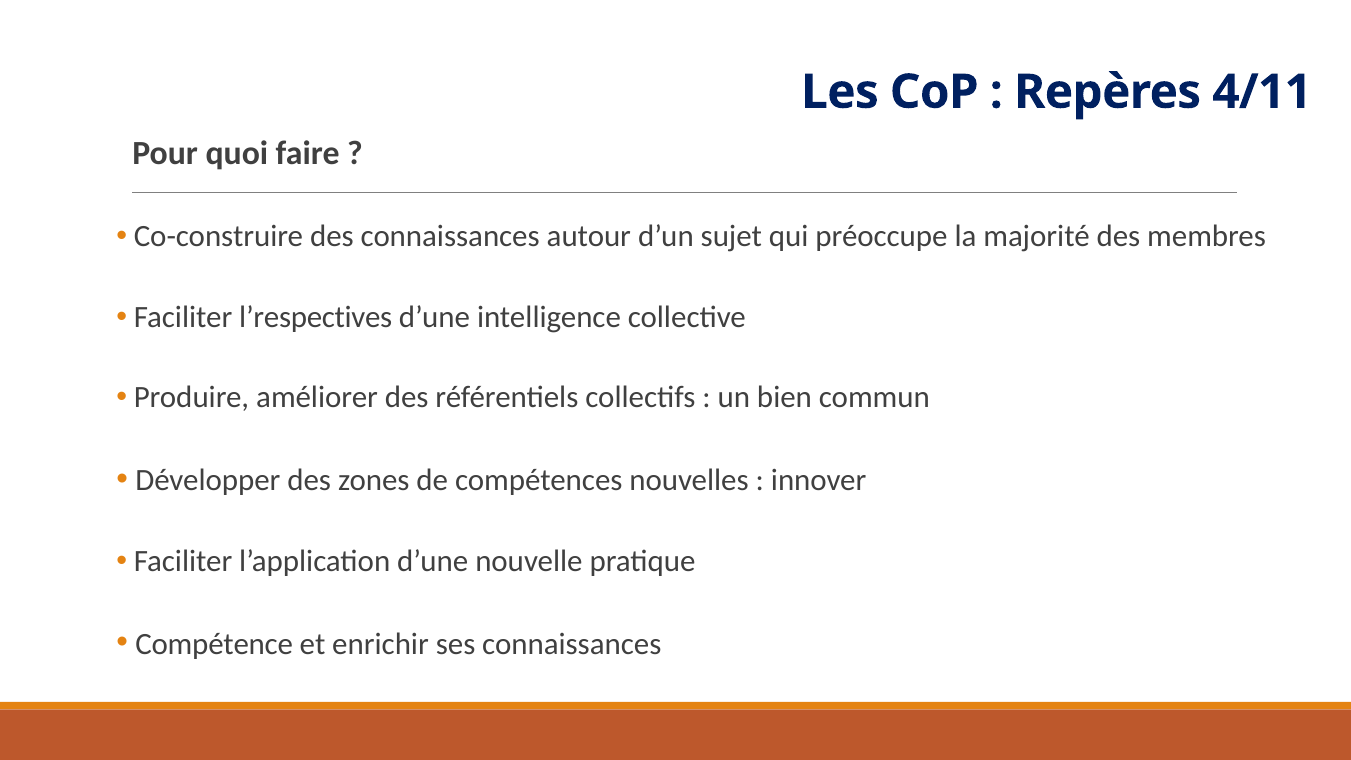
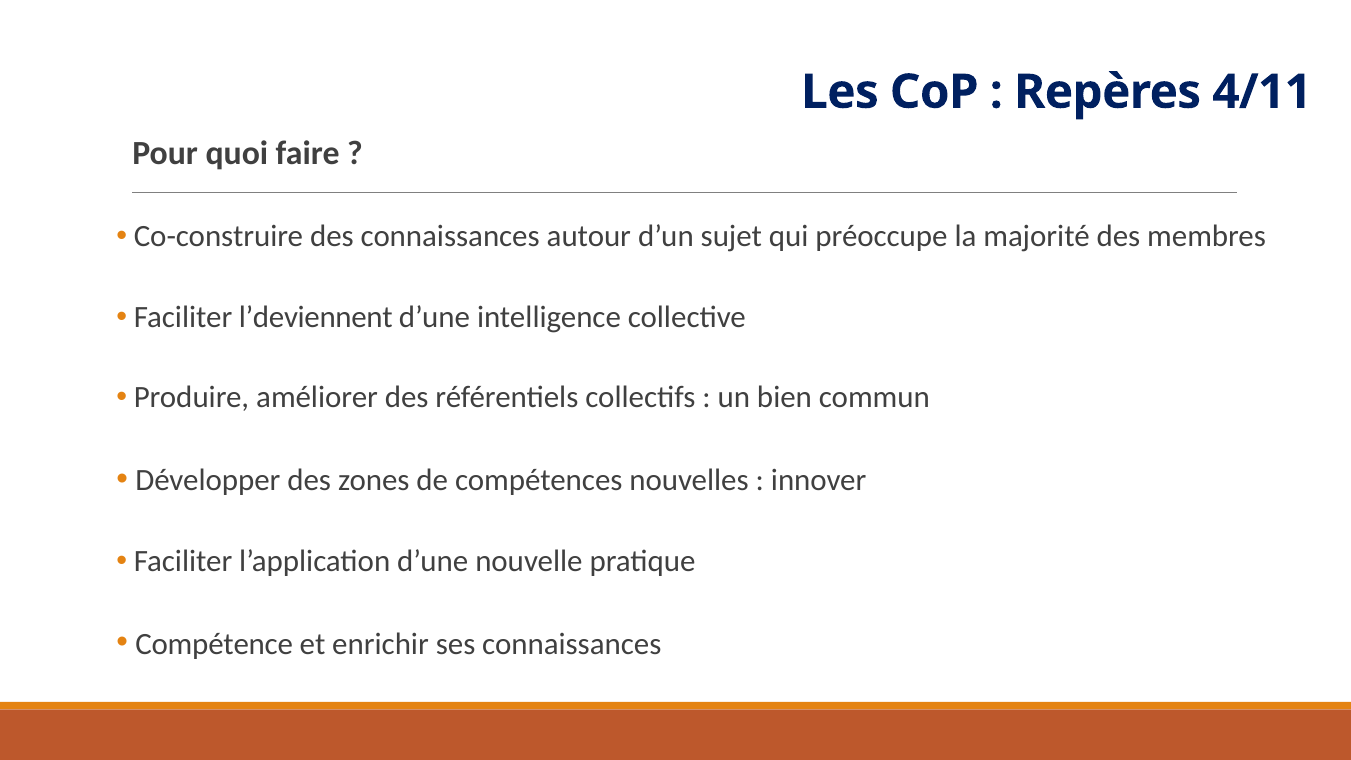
l’respectives: l’respectives -> l’deviennent
